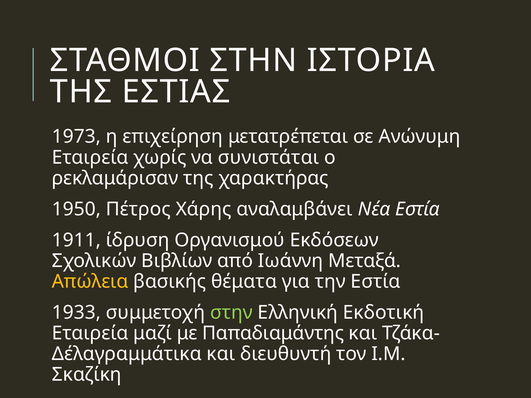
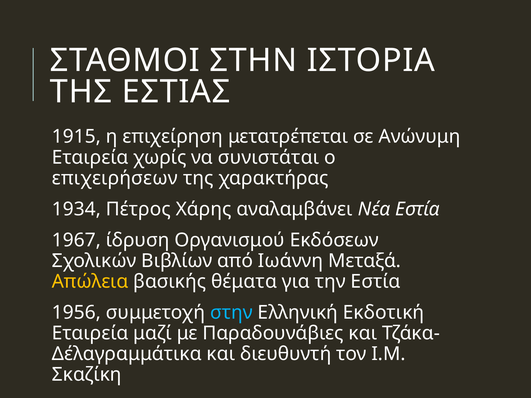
1973: 1973 -> 1915
ρεκλαμάρισαν: ρεκλαμάρισαν -> επιχειρήσεων
1950: 1950 -> 1934
1911: 1911 -> 1967
1933: 1933 -> 1956
στην at (231, 313) colour: light green -> light blue
Παπαδιαμάντης: Παπαδιαμάντης -> Παραδουνάβιες
